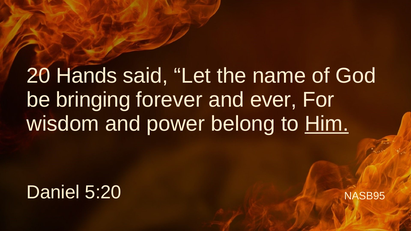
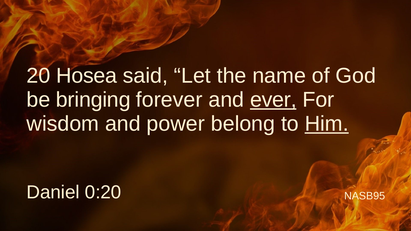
Hands: Hands -> Hosea
ever underline: none -> present
5:20: 5:20 -> 0:20
